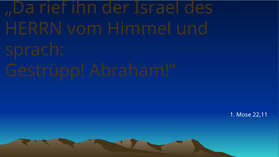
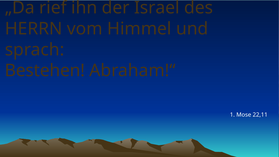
Gestrüpp: Gestrüpp -> Bestehen
